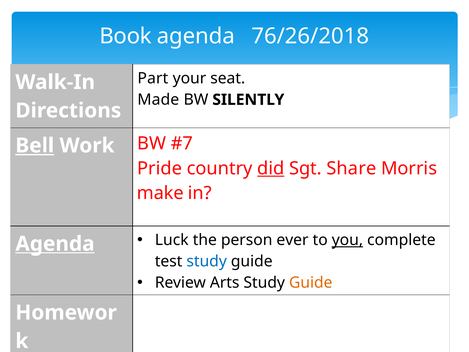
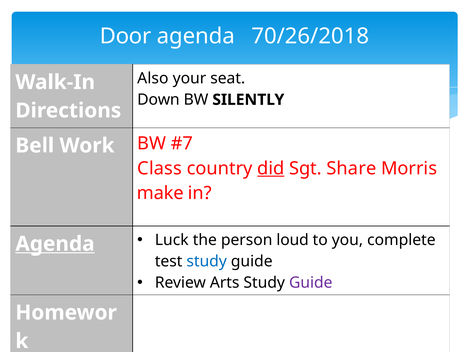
Book: Book -> Door
76/26/2018: 76/26/2018 -> 70/26/2018
Part: Part -> Also
Made: Made -> Down
Bell underline: present -> none
Pride: Pride -> Class
ever: ever -> loud
you underline: present -> none
Guide at (311, 283) colour: orange -> purple
